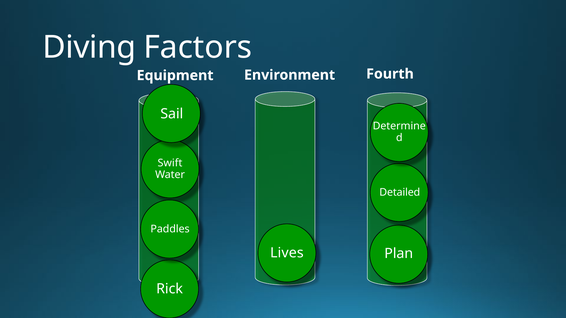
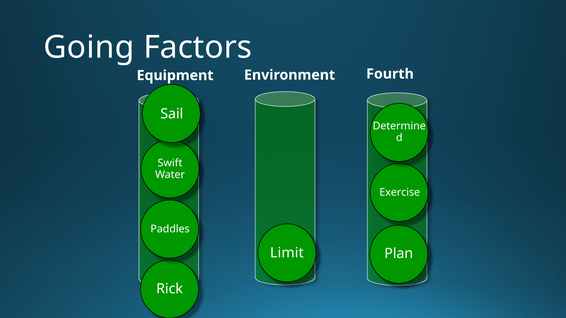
Diving: Diving -> Going
Detailed: Detailed -> Exercise
Lives: Lives -> Limit
